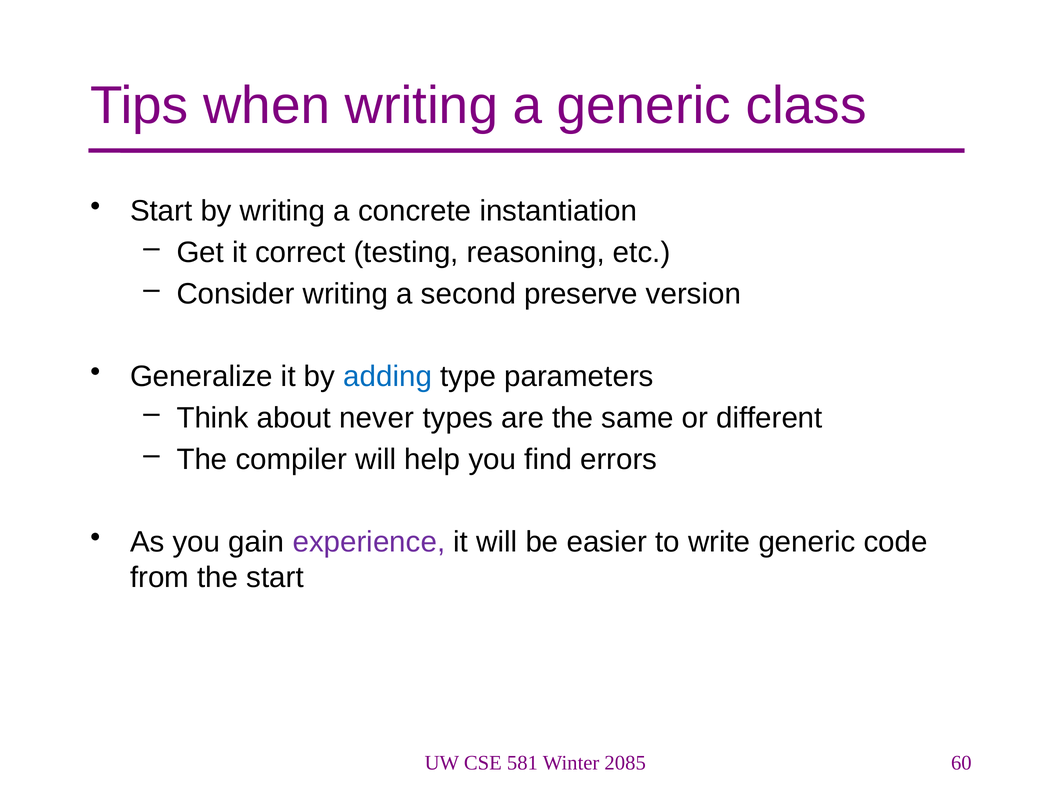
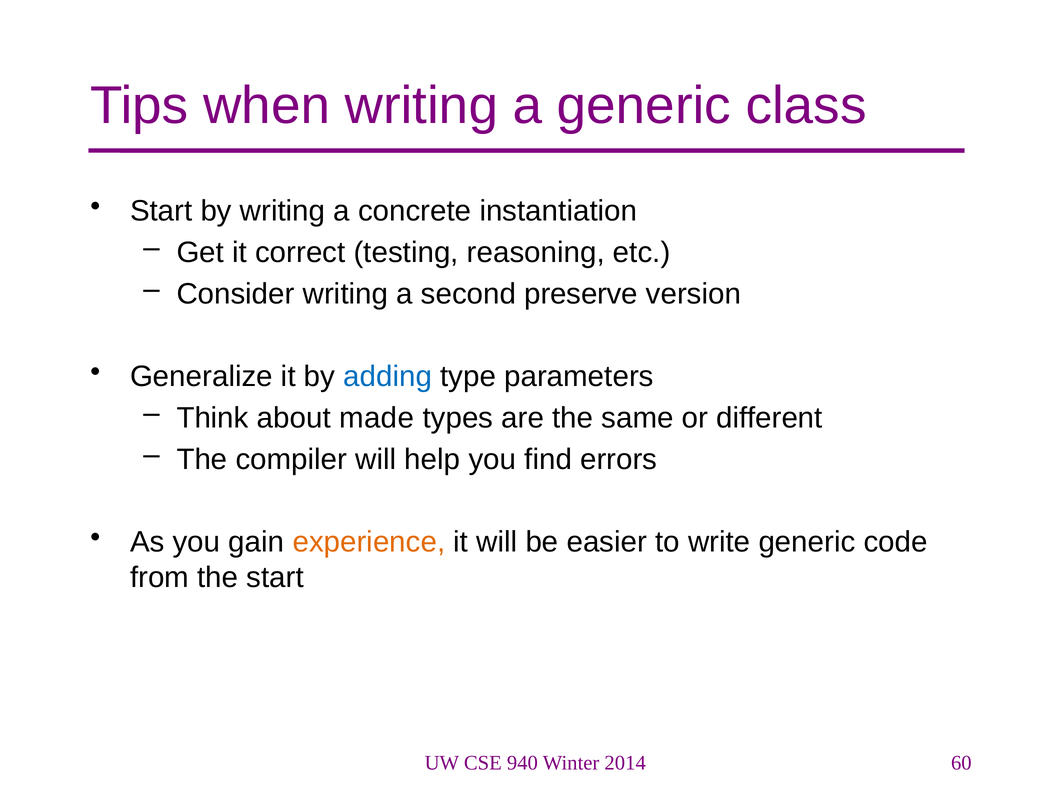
never: never -> made
experience colour: purple -> orange
581: 581 -> 940
2085: 2085 -> 2014
